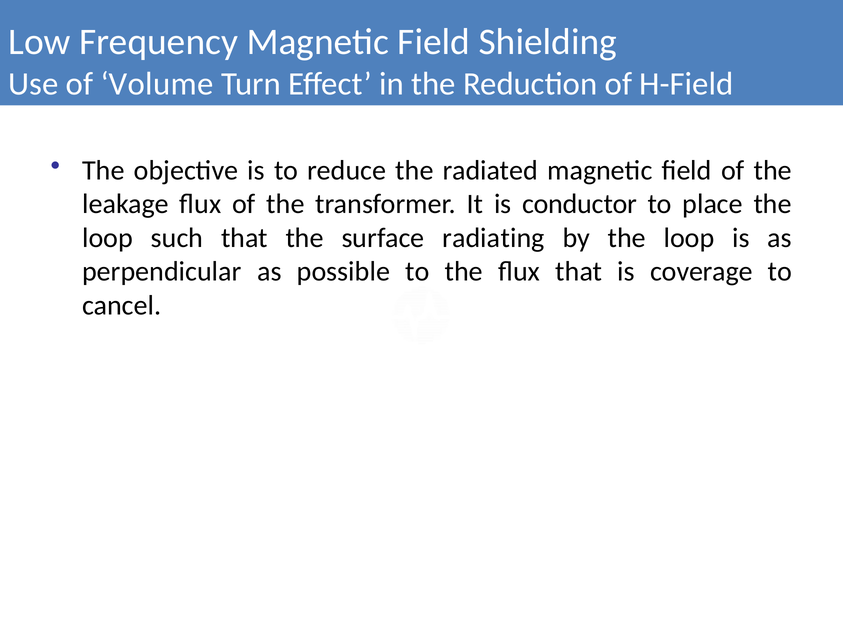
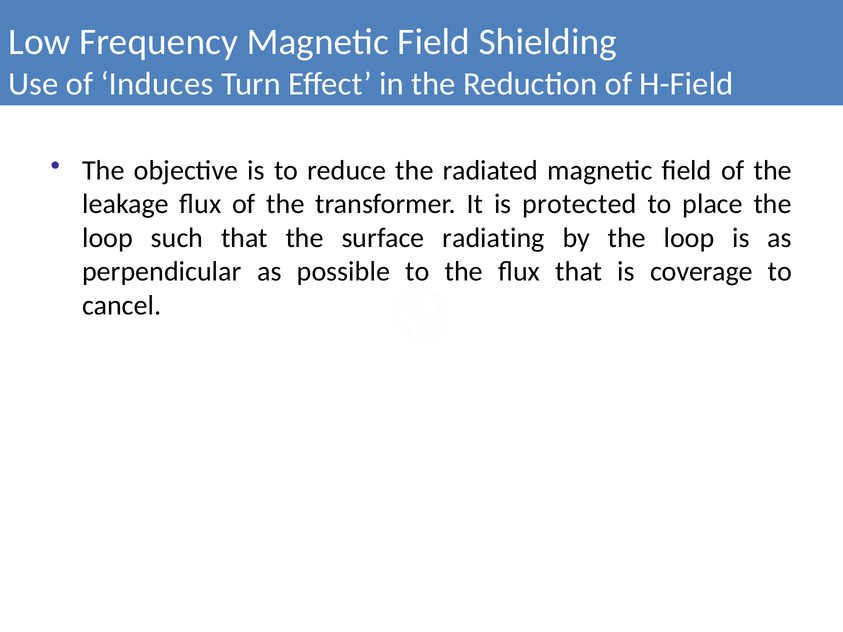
Volume: Volume -> Induces
conductor: conductor -> protected
